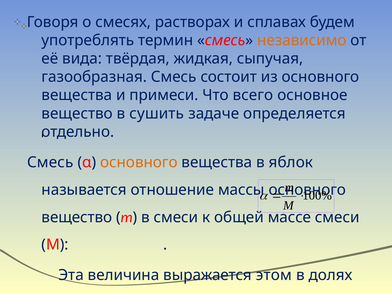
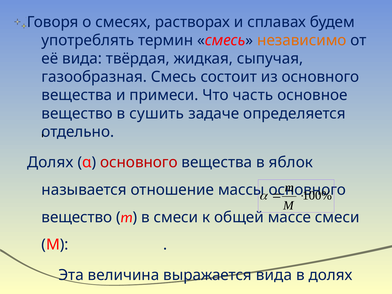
всего: всего -> часть
Смесь at (50, 162): Смесь -> Долях
основного at (139, 162) colour: orange -> red
выражается этом: этом -> вида
